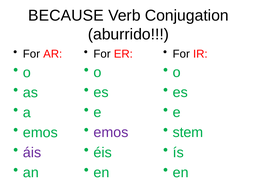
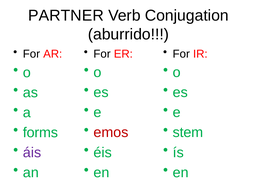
BECAUSE: BECAUSE -> PARTNER
emos at (40, 132): emos -> forms
emos at (111, 132) colour: purple -> red
